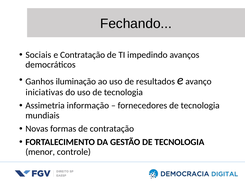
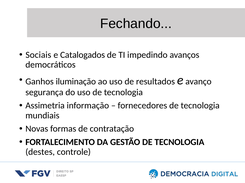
e Contratação: Contratação -> Catalogados
iniciativas: iniciativas -> segurança
menor: menor -> destes
